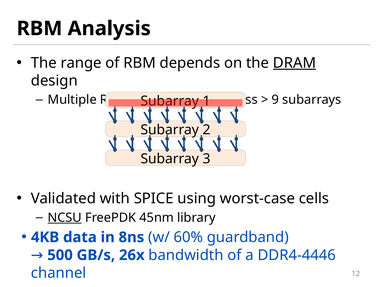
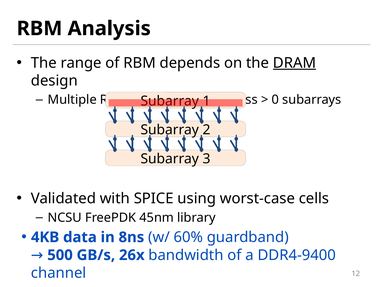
9: 9 -> 0
NCSU underline: present -> none
DDR4-4446: DDR4-4446 -> DDR4-9400
